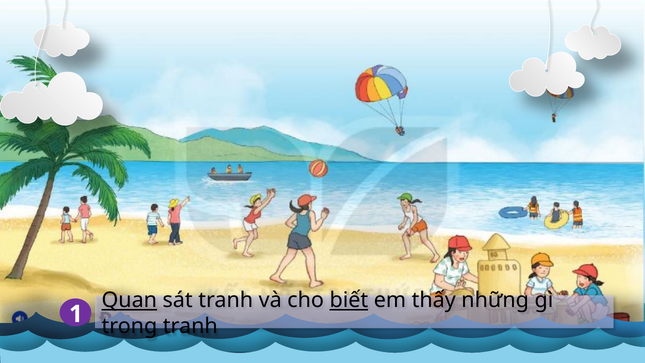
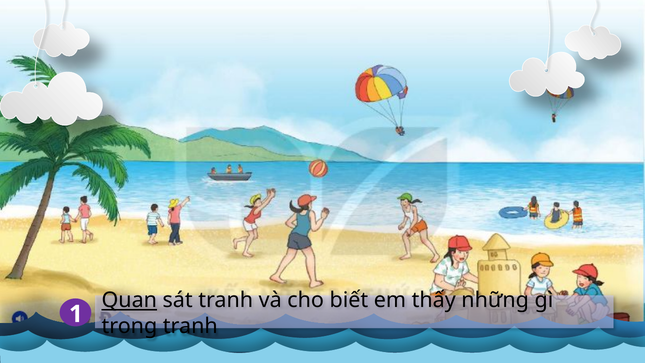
biết underline: present -> none
